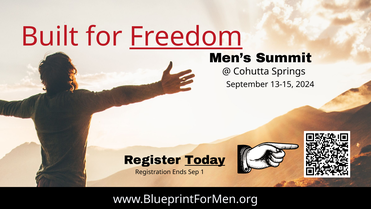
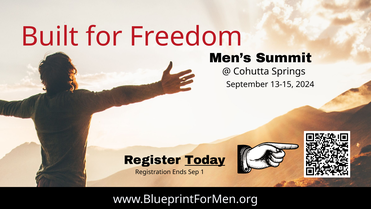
Freedom underline: present -> none
